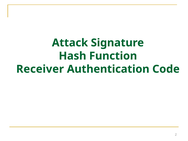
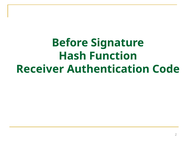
Attack: Attack -> Before
